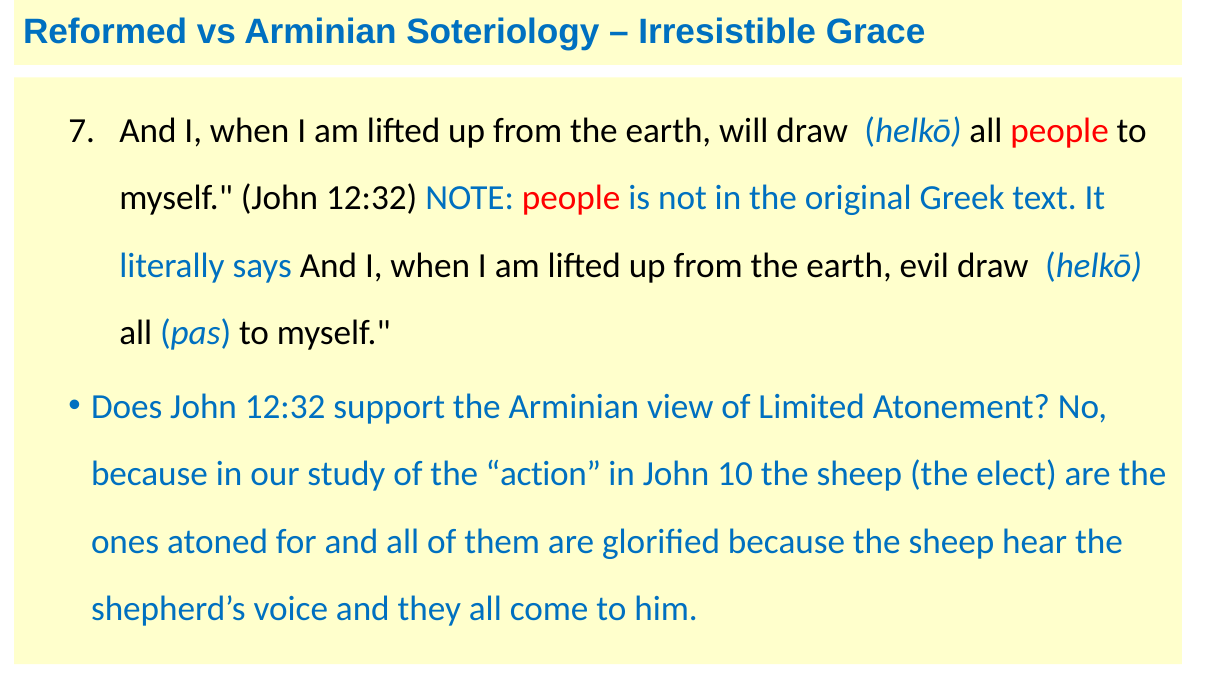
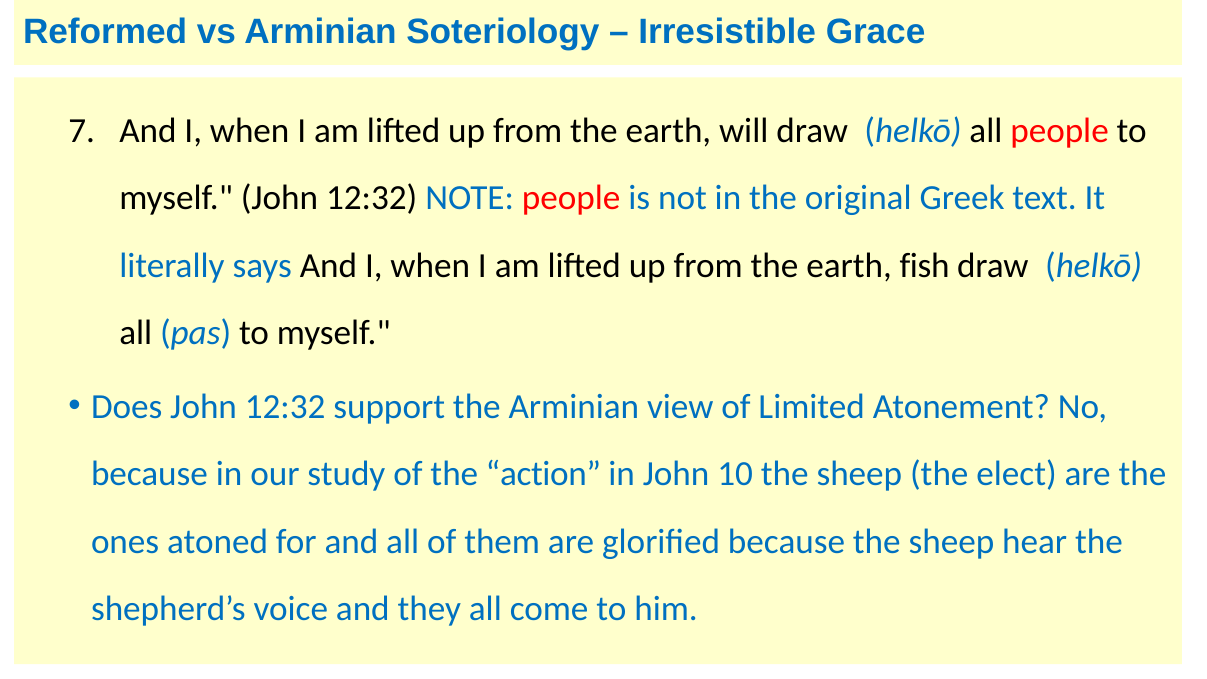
evil: evil -> fish
